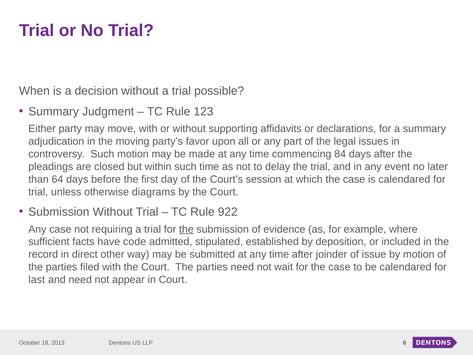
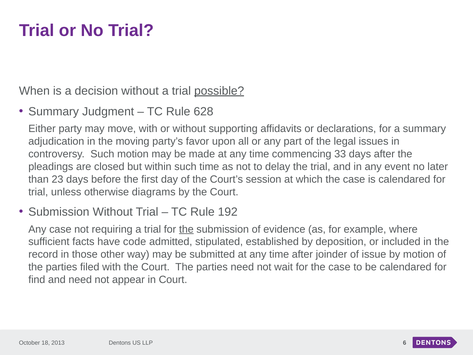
possible underline: none -> present
123: 123 -> 628
84: 84 -> 33
64: 64 -> 23
922: 922 -> 192
direct: direct -> those
last: last -> find
